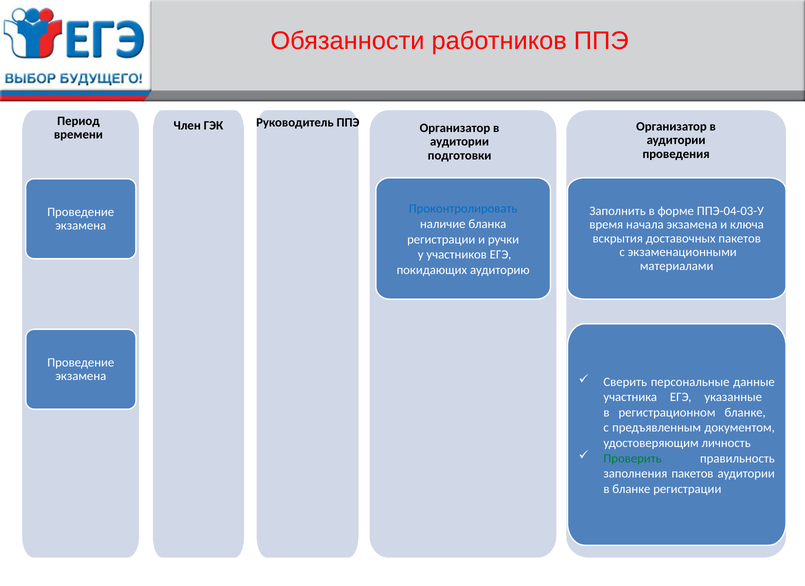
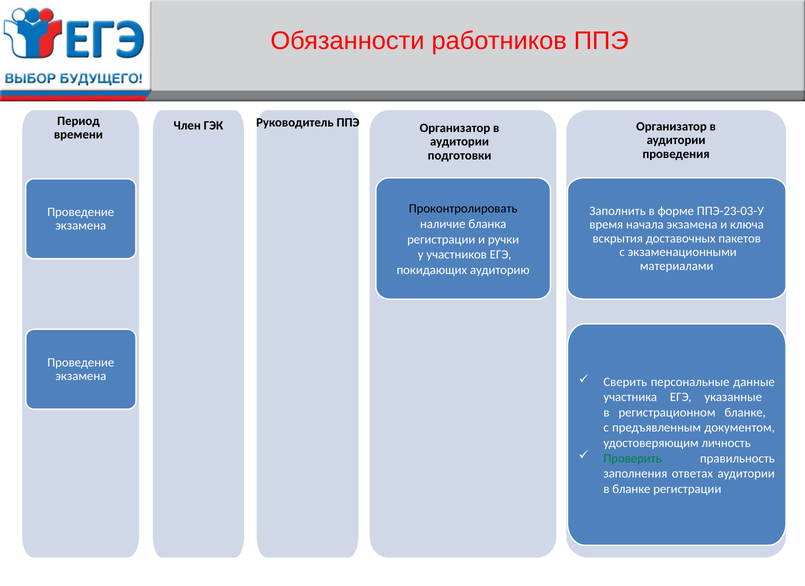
Проконтролировать colour: blue -> black
ППЭ-04-03-У: ППЭ-04-03-У -> ППЭ-23-03-У
заполнения пакетов: пакетов -> ответах
